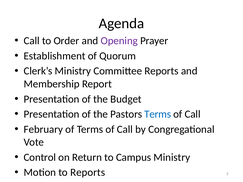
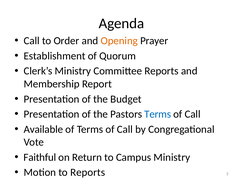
Opening colour: purple -> orange
February: February -> Available
Control: Control -> Faithful
